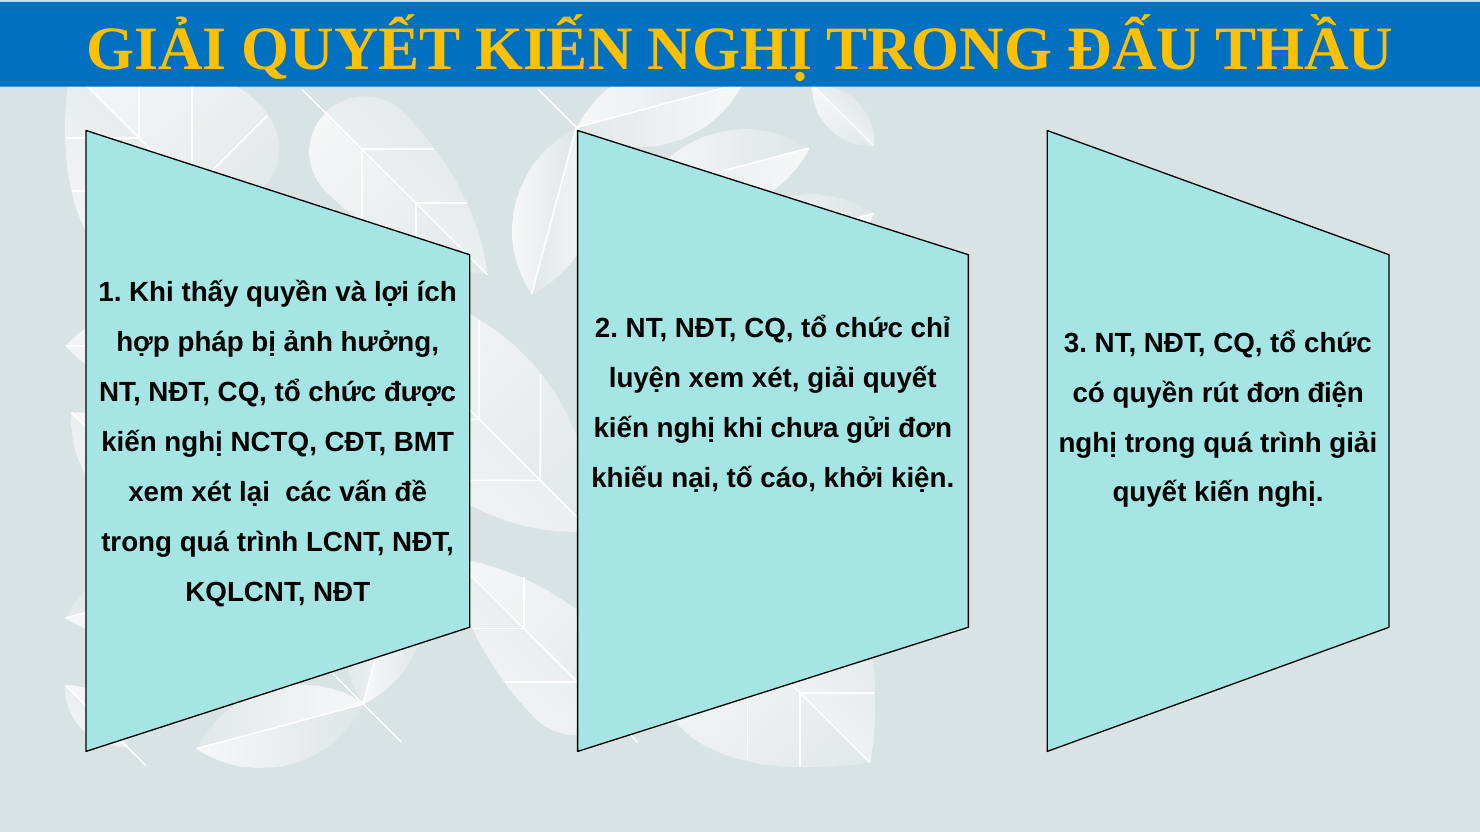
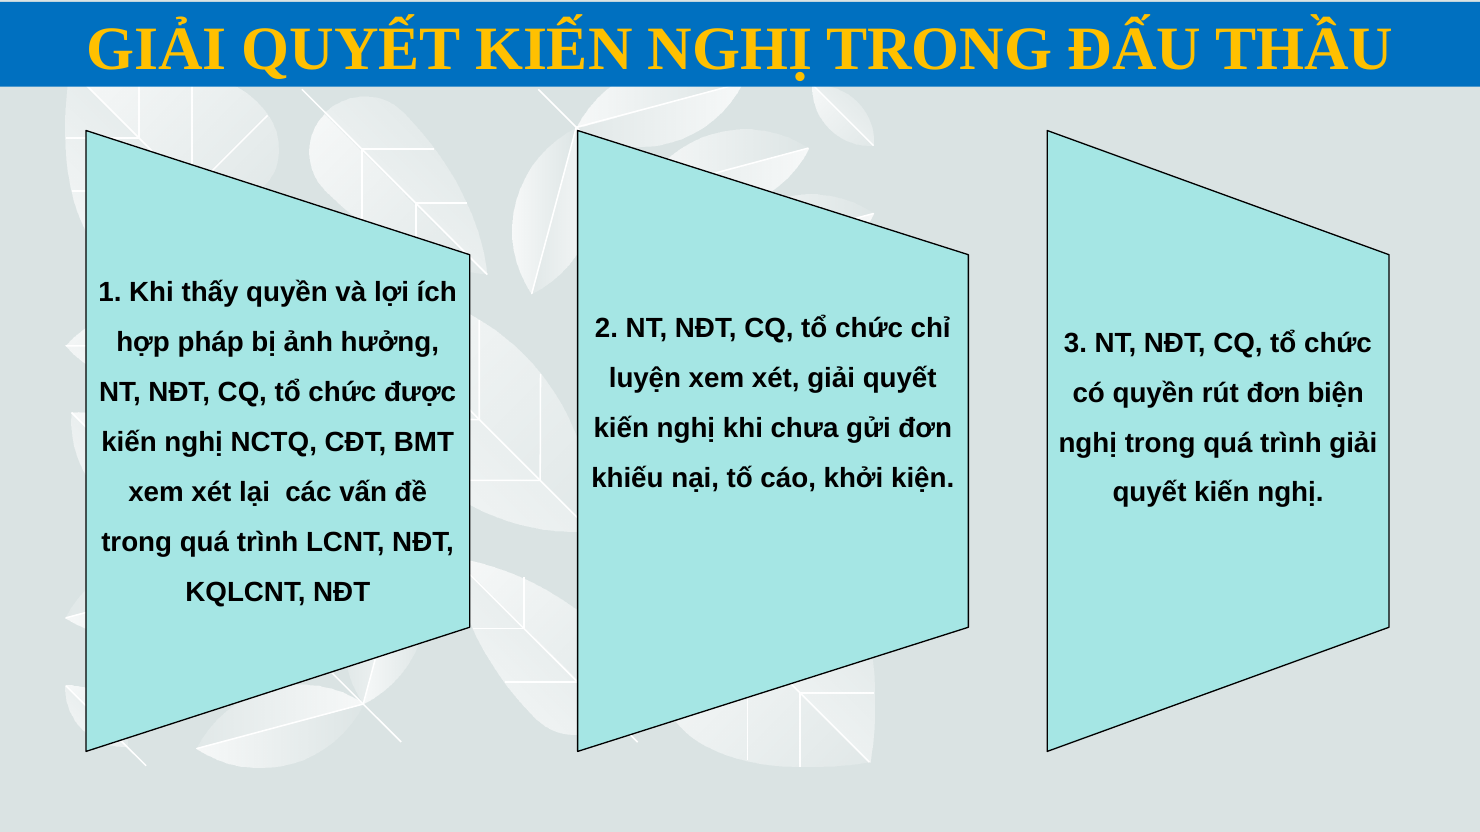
điện: điện -> biện
